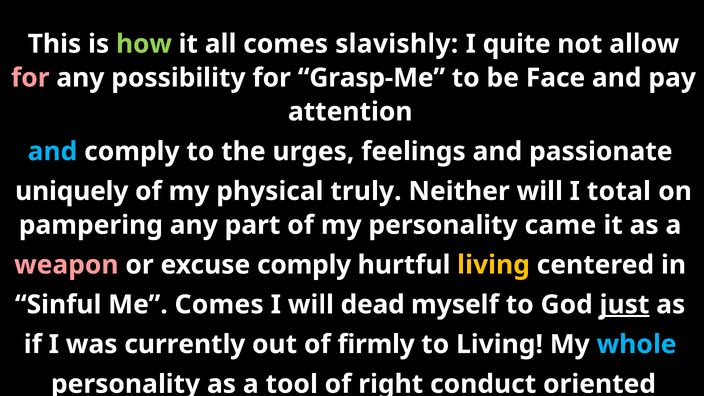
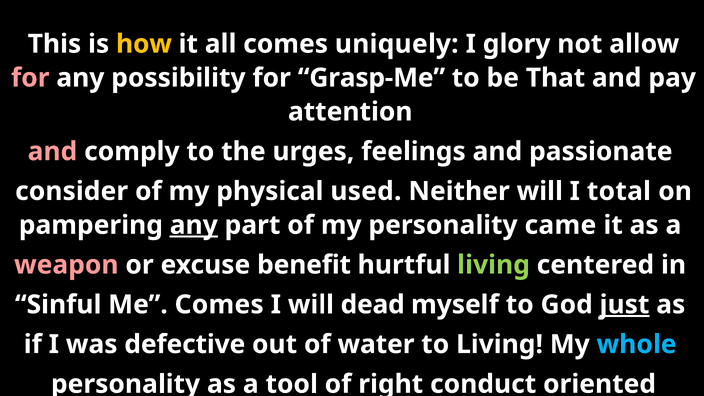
how colour: light green -> yellow
slavishly: slavishly -> uniquely
quite: quite -> glory
Face: Face -> That
and at (52, 151) colour: light blue -> pink
uniquely: uniquely -> consider
truly: truly -> used
any at (194, 225) underline: none -> present
excuse comply: comply -> benefit
living at (494, 265) colour: yellow -> light green
currently: currently -> defective
firmly: firmly -> water
